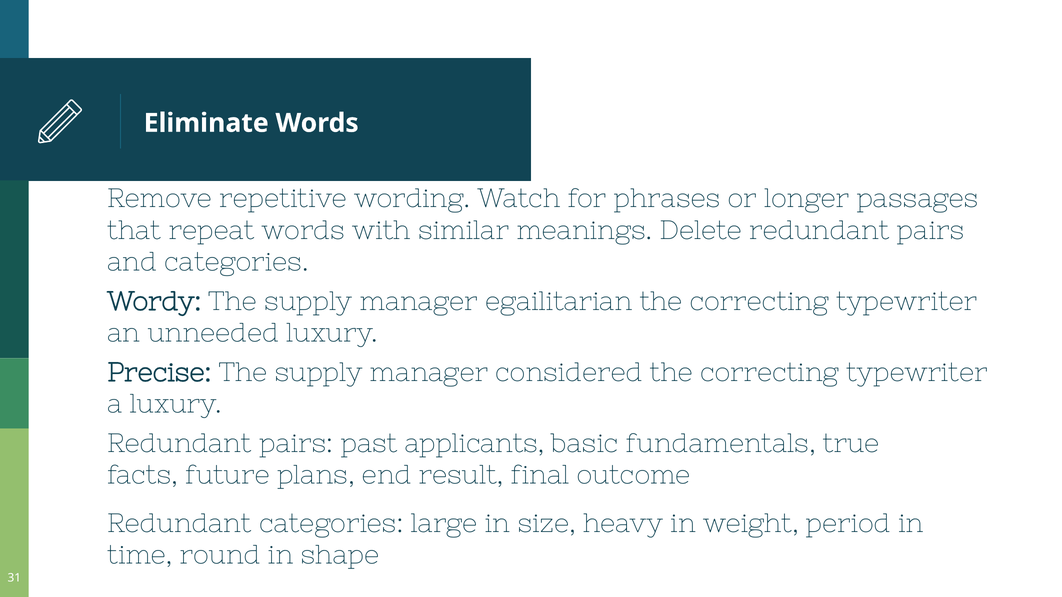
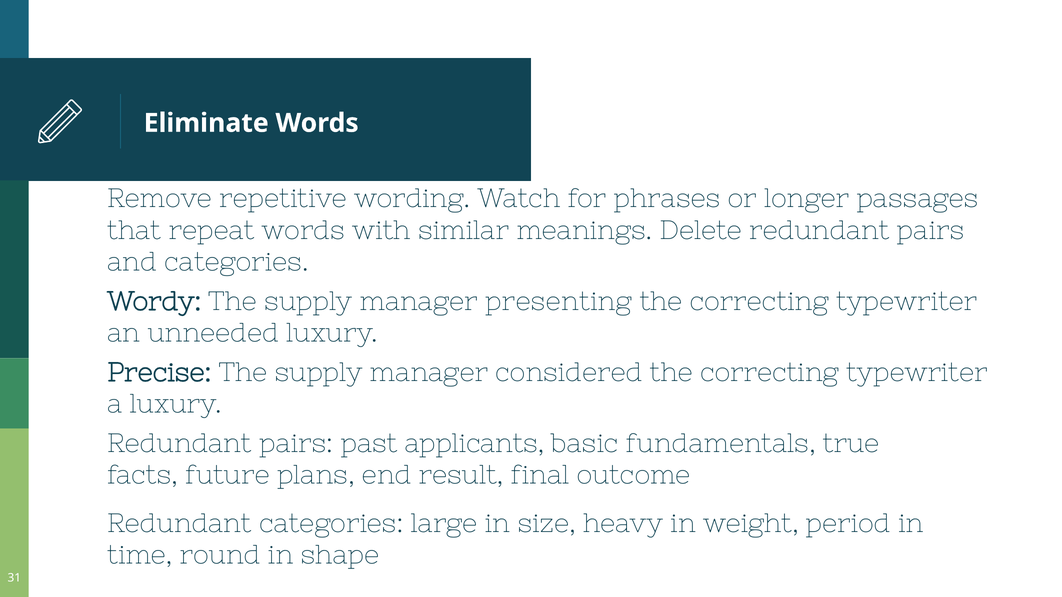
egailitarian: egailitarian -> presenting
